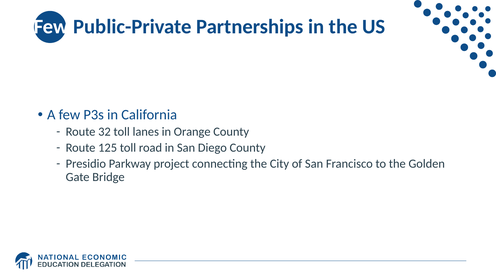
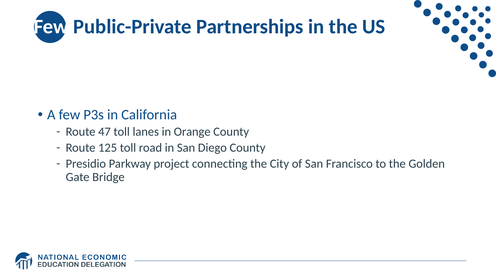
32: 32 -> 47
